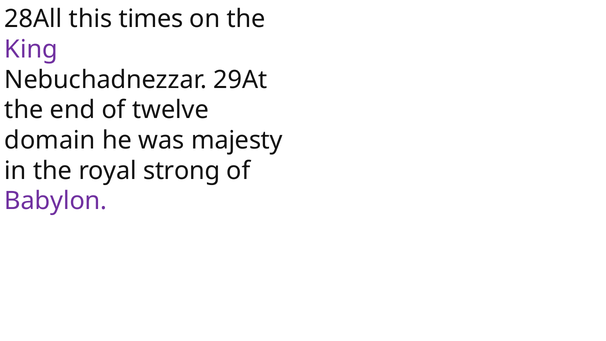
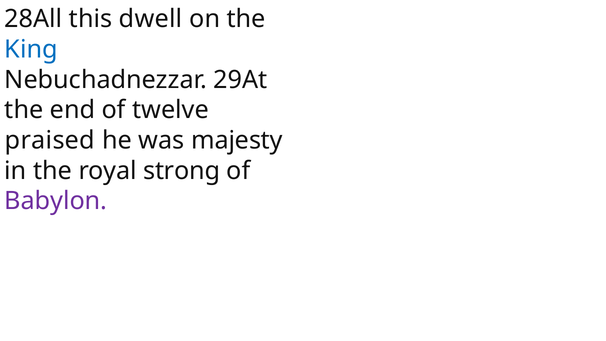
times: times -> dwell
King colour: purple -> blue
domain: domain -> praised
